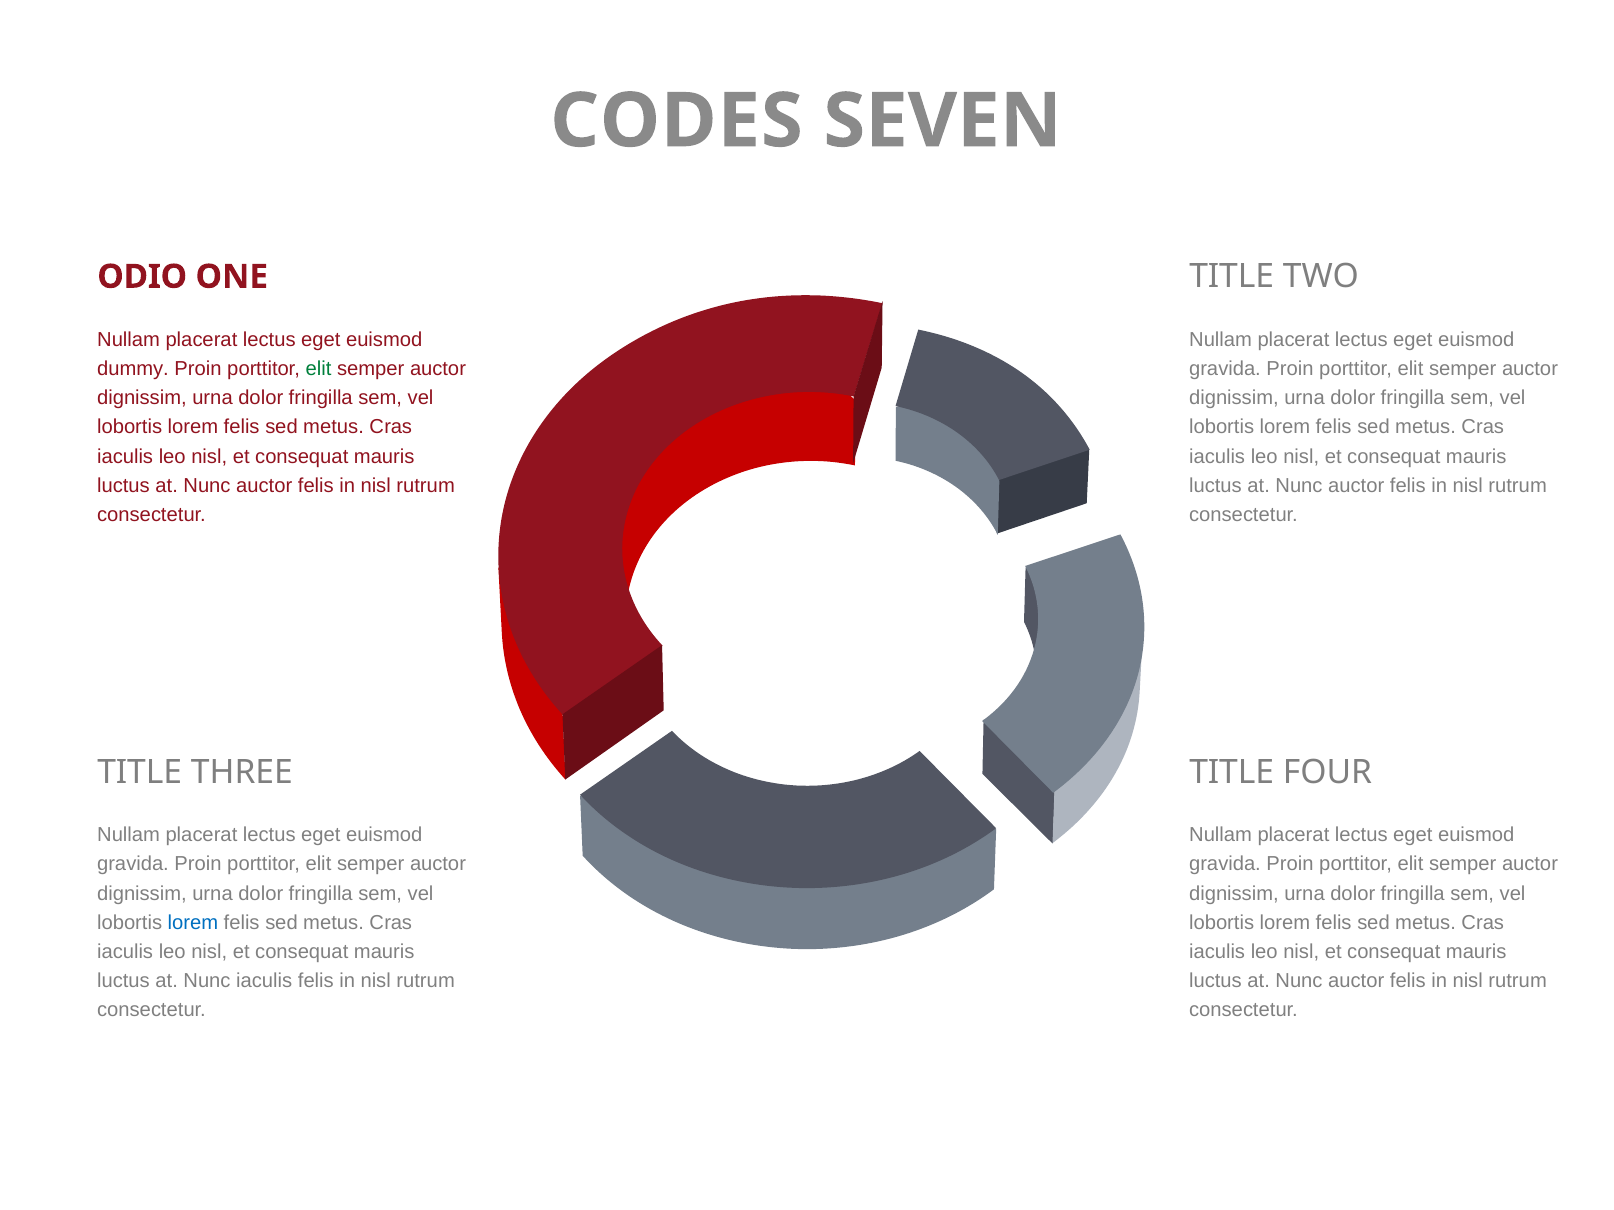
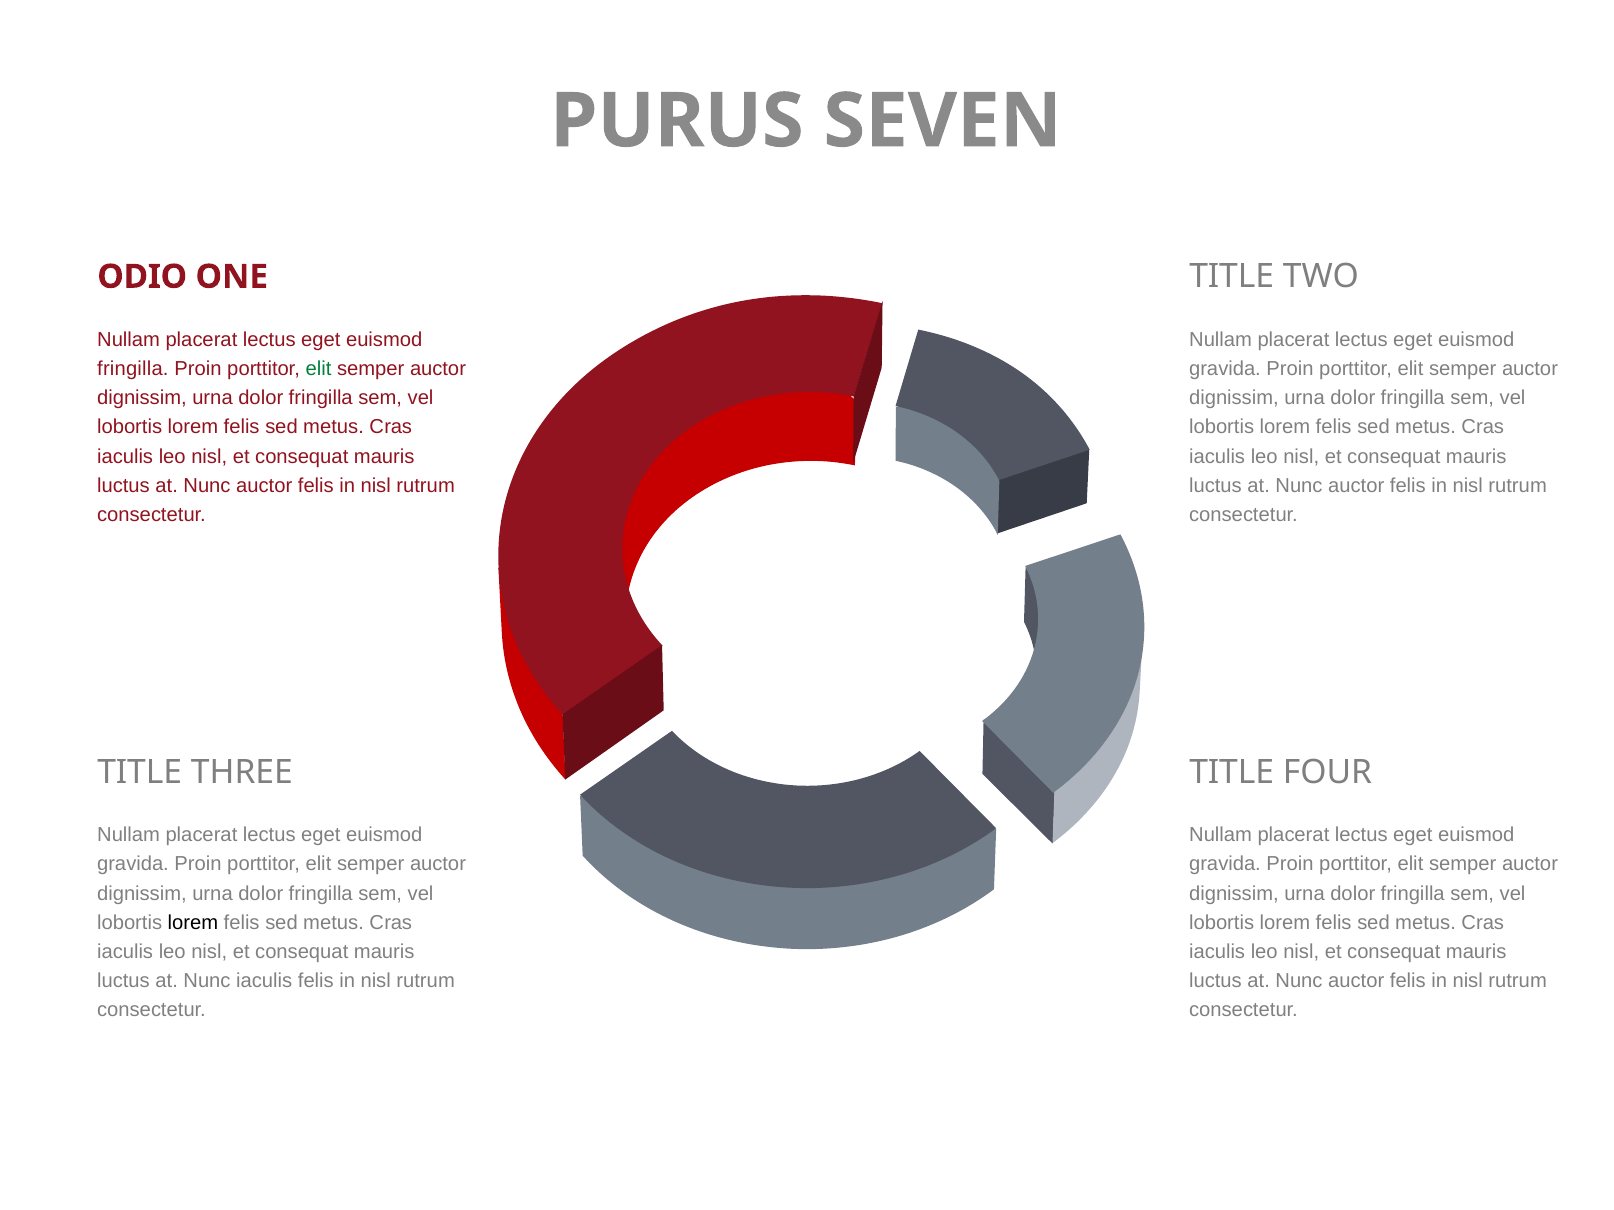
CODES: CODES -> PURUS
dummy at (133, 369): dummy -> fringilla
lorem at (193, 923) colour: blue -> black
